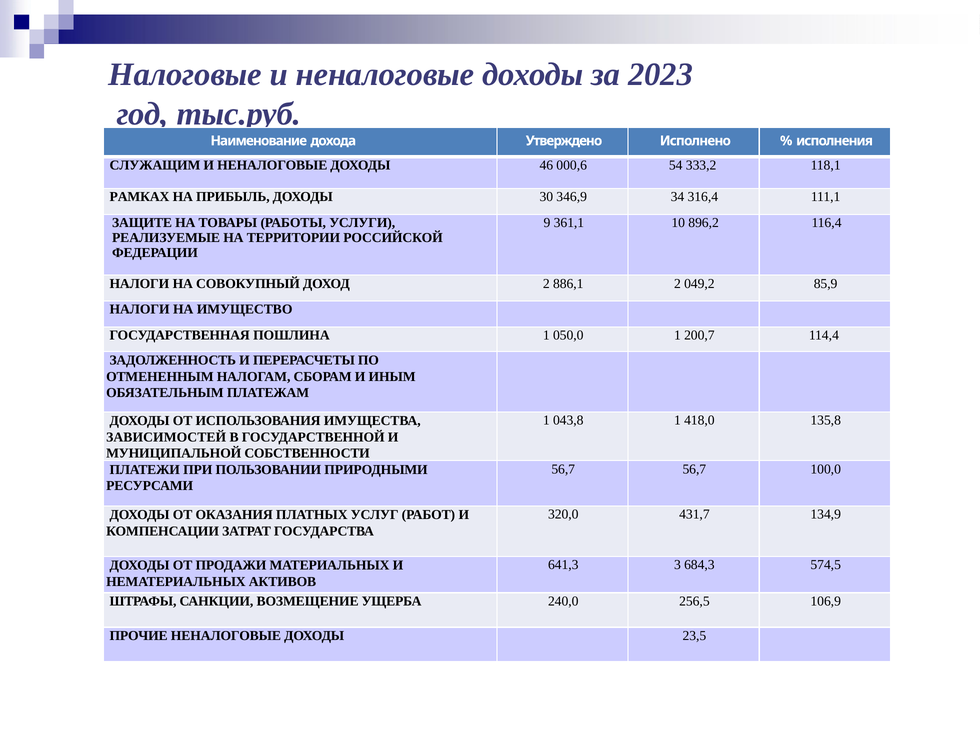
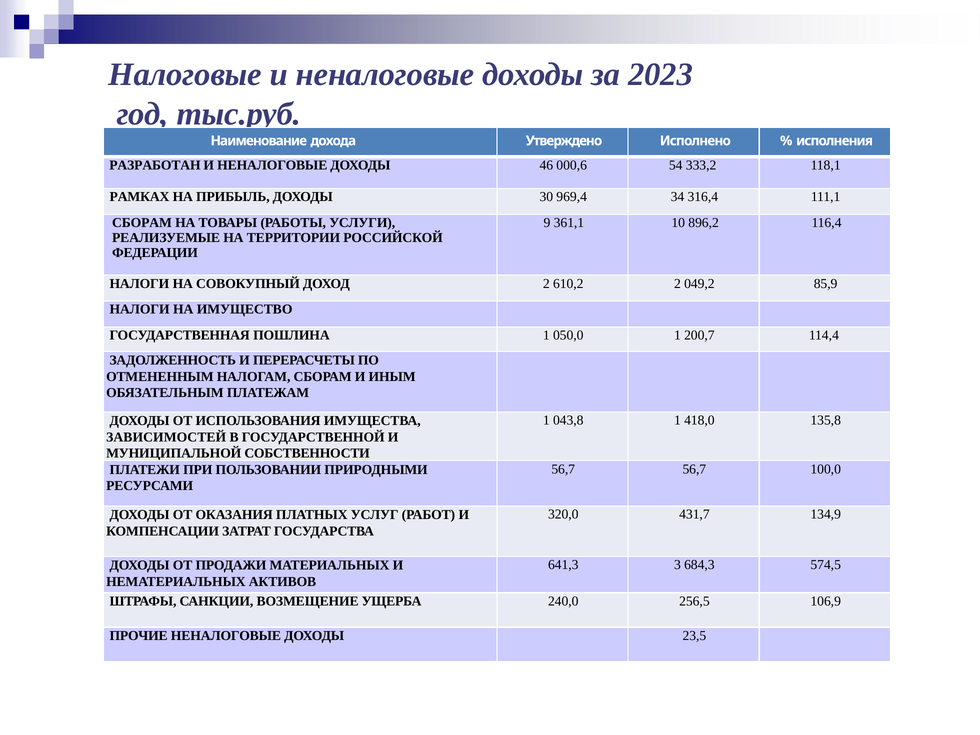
СЛУЖАЩИМ: СЛУЖАЩИМ -> РАЗРАБОТАН
346,9: 346,9 -> 969,4
ЗАЩИТЕ at (142, 223): ЗАЩИТЕ -> СБОРАМ
886,1: 886,1 -> 610,2
